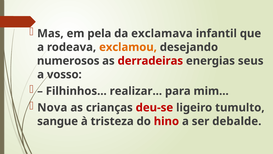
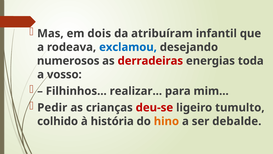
pela: pela -> dois
exclamava: exclamava -> atribuíram
exclamou colour: orange -> blue
seus: seus -> toda
Nova: Nova -> Pedir
sangue: sangue -> colhido
tristeza: tristeza -> história
hino colour: red -> orange
